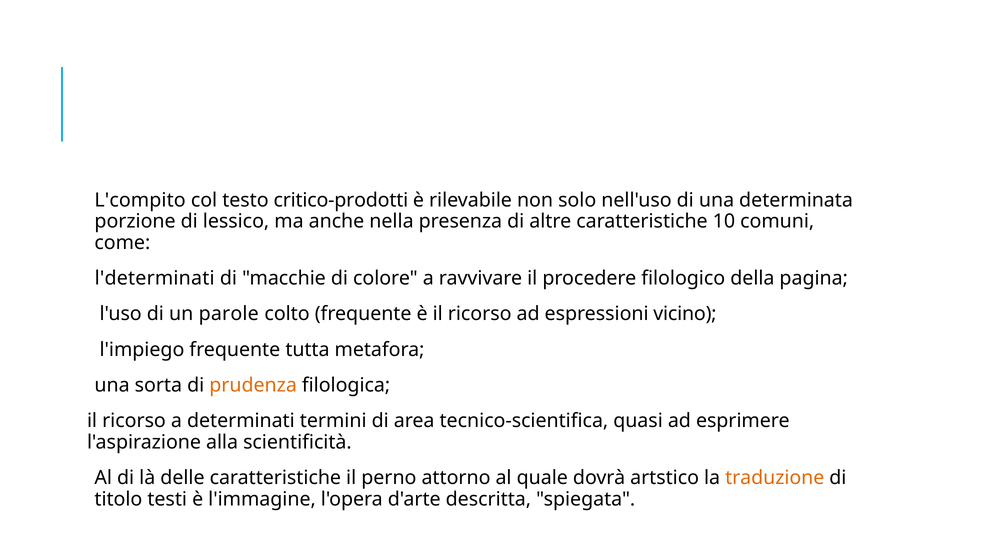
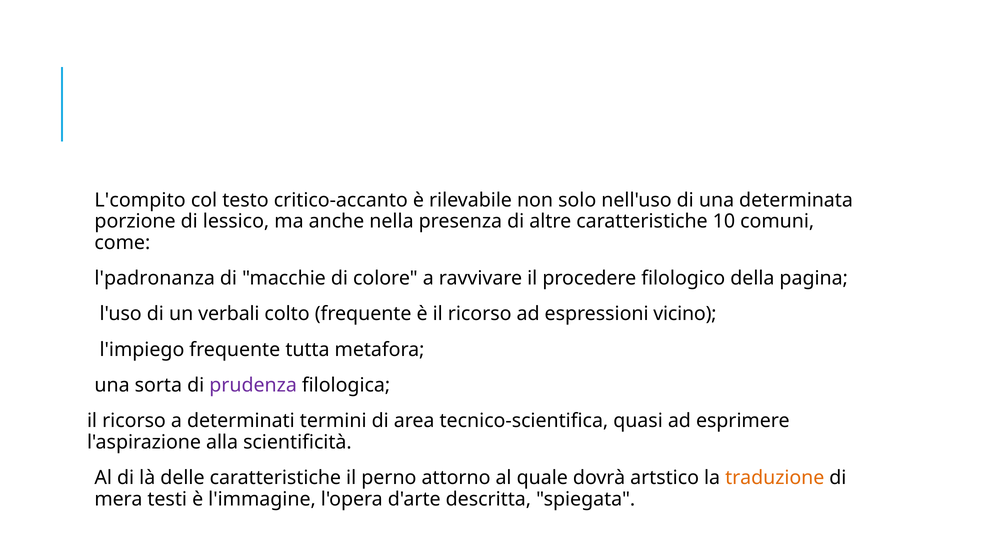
critico-prodotti: critico-prodotti -> critico-accanto
l'determinati: l'determinati -> l'padronanza
parole: parole -> verbali
prudenza colour: orange -> purple
titolo: titolo -> mera
